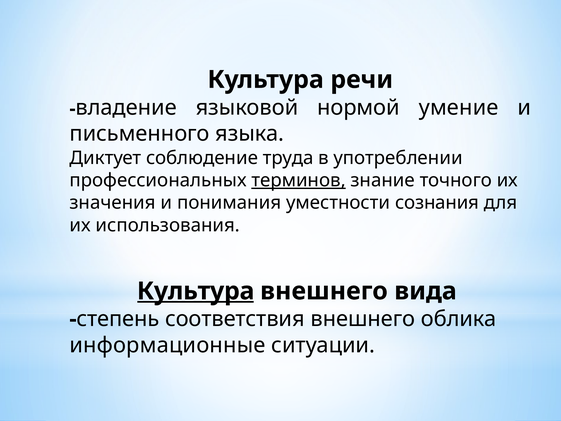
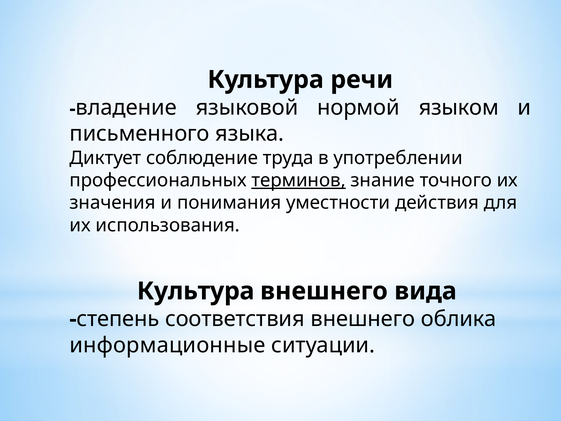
умение: умение -> языком
сознания: сознания -> действия
Культура at (196, 291) underline: present -> none
